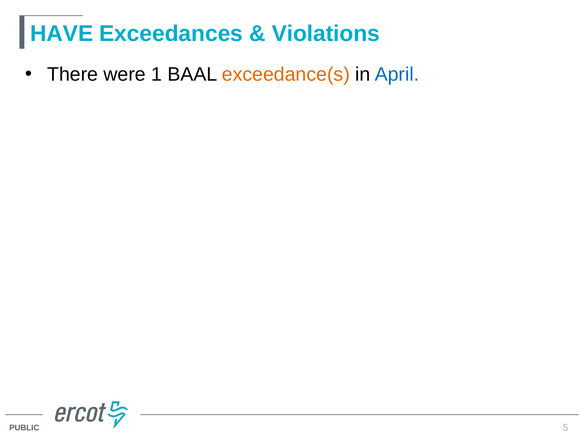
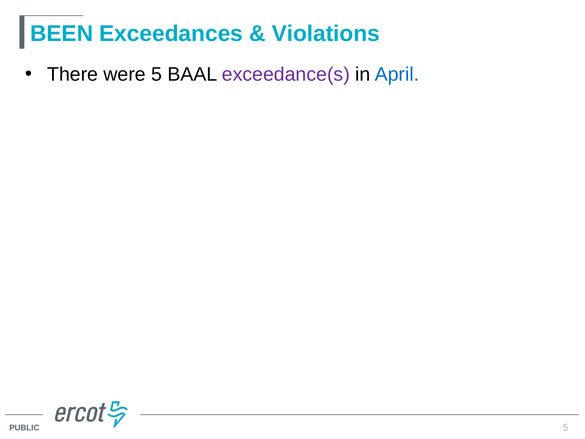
HAVE: HAVE -> BEEN
were 1: 1 -> 5
exceedance(s colour: orange -> purple
